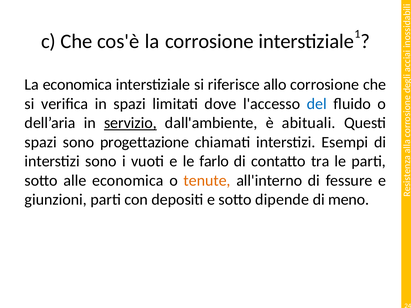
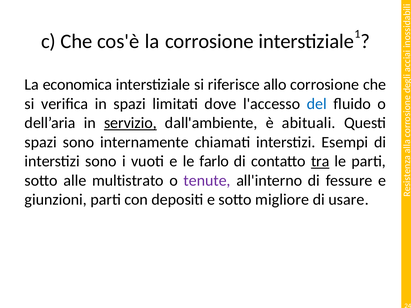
progettazione: progettazione -> internamente
tra underline: none -> present
alle economica: economica -> multistrato
tenute colour: orange -> purple
dipende: dipende -> migliore
meno: meno -> usare
